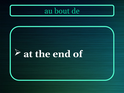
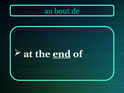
end underline: none -> present
